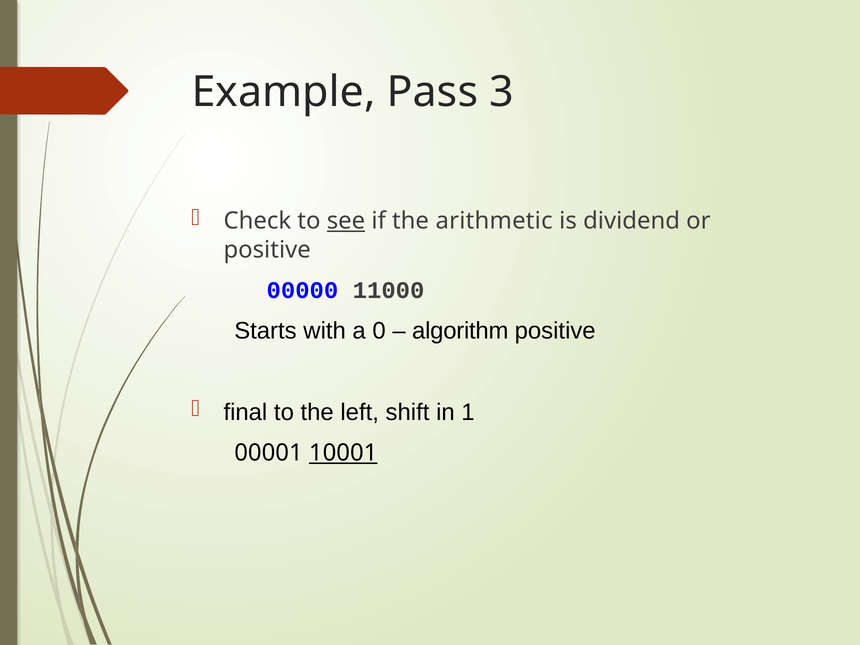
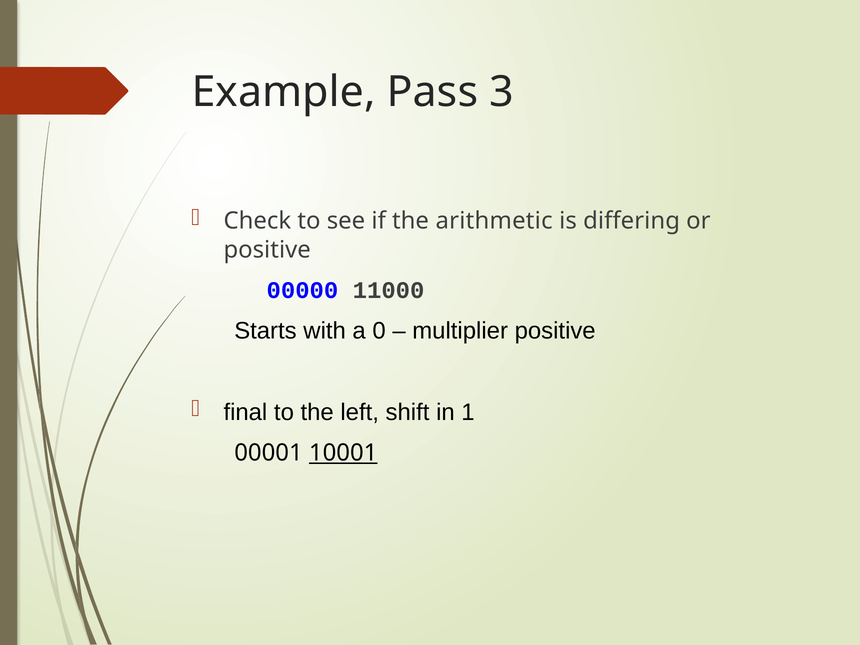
see underline: present -> none
dividend: dividend -> differing
algorithm: algorithm -> multiplier
